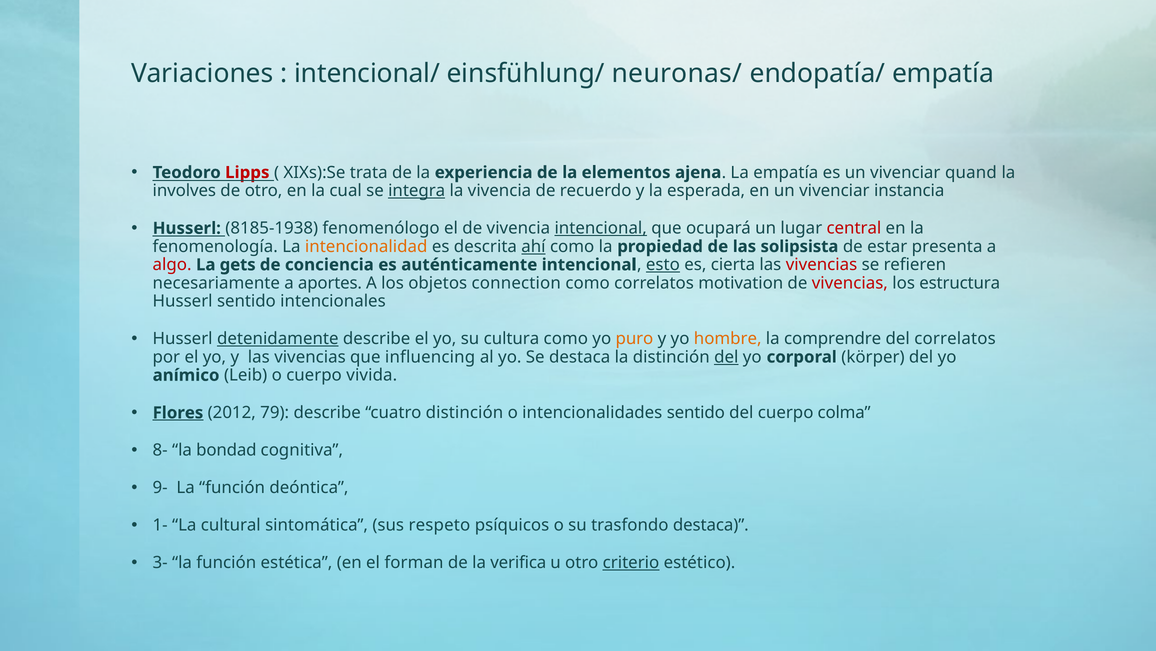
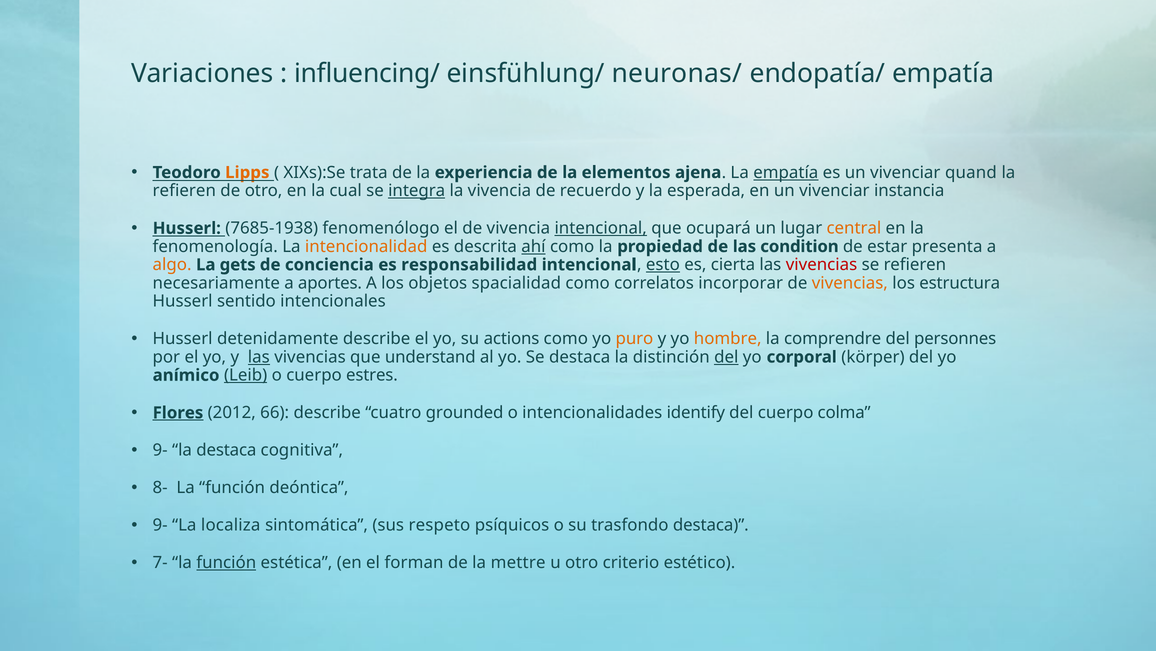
intencional/: intencional/ -> influencing/
Lipps colour: red -> orange
empatía at (786, 172) underline: none -> present
involves at (184, 191): involves -> refieren
8185-1938: 8185-1938 -> 7685-1938
central colour: red -> orange
solipsista: solipsista -> condition
algo colour: red -> orange
auténticamente: auténticamente -> responsabilidad
connection: connection -> spacialidad
motivation: motivation -> incorporar
vivencias at (850, 283) colour: red -> orange
detenidamente underline: present -> none
cultura: cultura -> actions
del correlatos: correlatos -> personnes
las at (259, 357) underline: none -> present
influencing: influencing -> understand
Leib underline: none -> present
vivida: vivida -> estres
79: 79 -> 66
cuatro distinción: distinción -> grounded
intencionalidades sentido: sentido -> identify
8- at (160, 450): 8- -> 9-
la bondad: bondad -> destaca
9-: 9- -> 8-
1- at (160, 525): 1- -> 9-
cultural: cultural -> localiza
3-: 3- -> 7-
función at (226, 562) underline: none -> present
verifica: verifica -> mettre
criterio underline: present -> none
